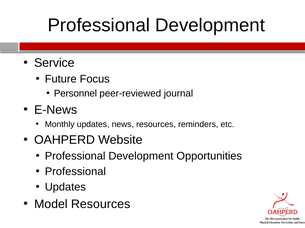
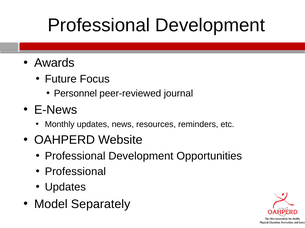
Service: Service -> Awards
Model Resources: Resources -> Separately
